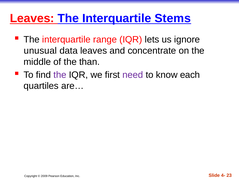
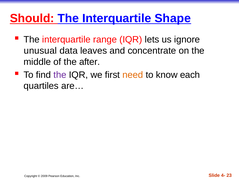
Leaves at (32, 18): Leaves -> Should
Stems: Stems -> Shape
than: than -> after
need colour: purple -> orange
